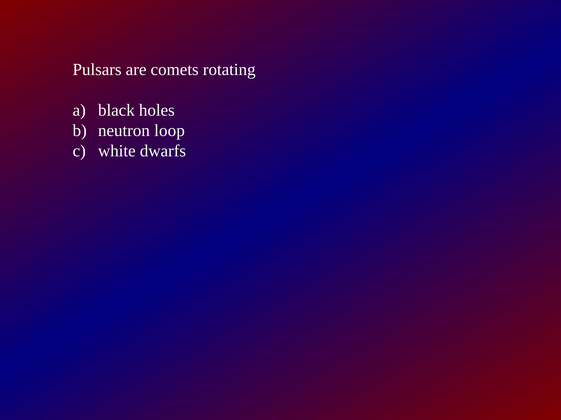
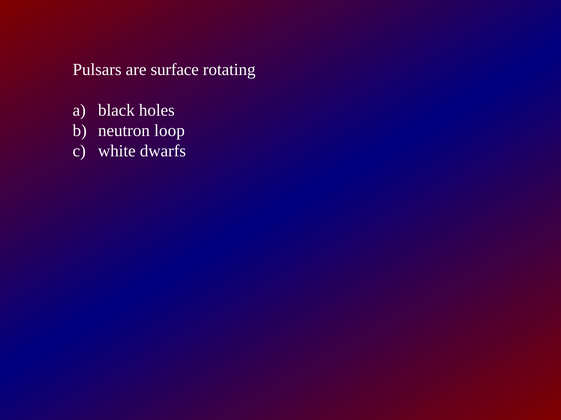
comets: comets -> surface
